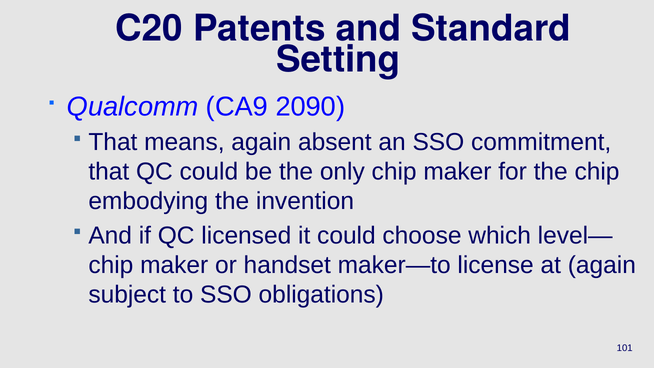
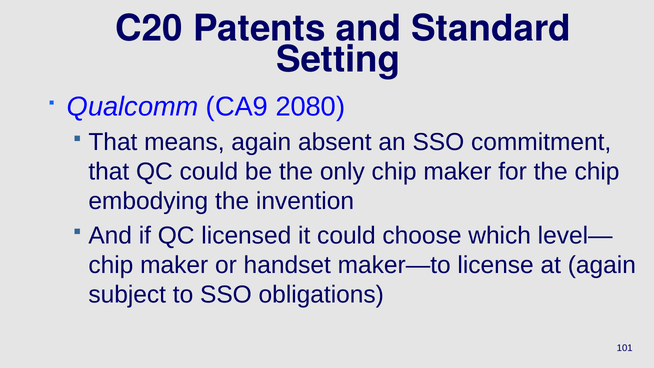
2090: 2090 -> 2080
